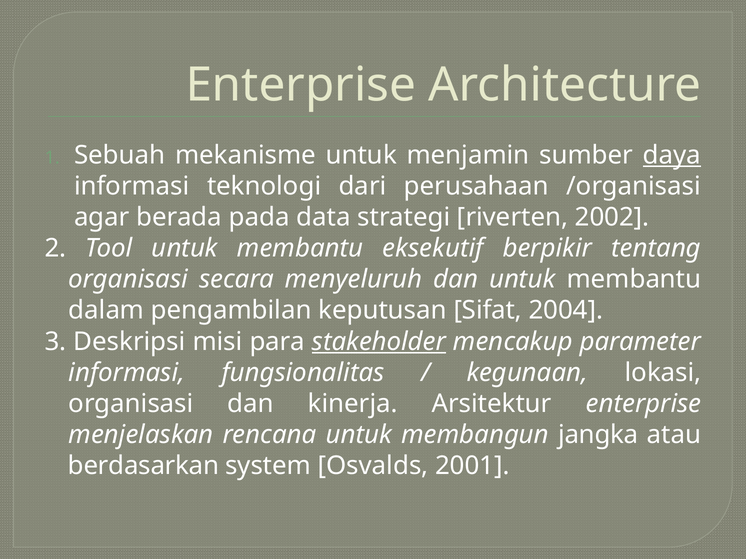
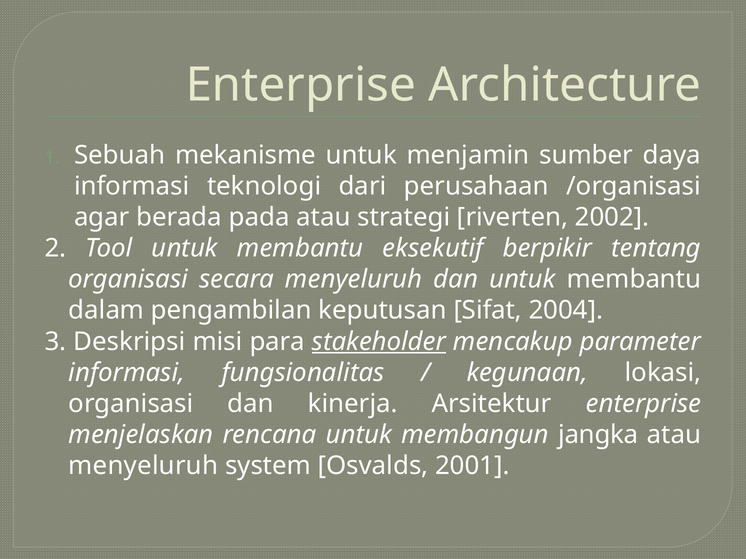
daya underline: present -> none
pada data: data -> atau
berdasarkan at (144, 466): berdasarkan -> menyeluruh
